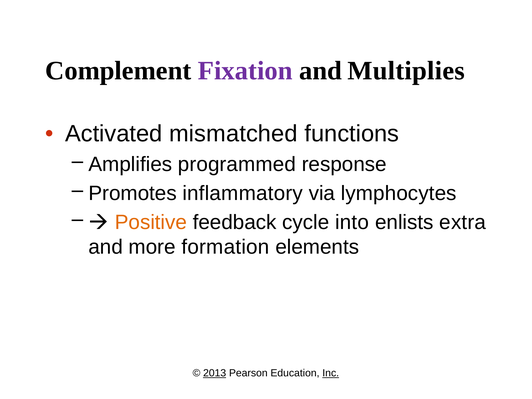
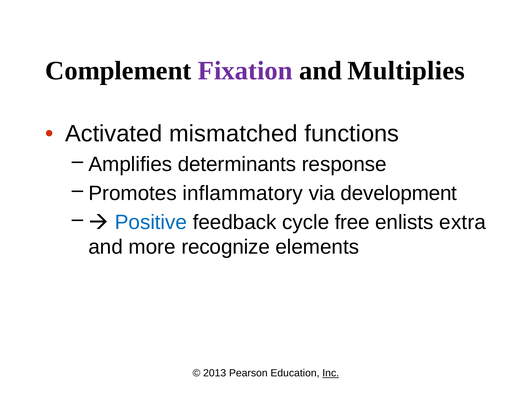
programmed: programmed -> determinants
lymphocytes: lymphocytes -> development
Positive colour: orange -> blue
into: into -> free
formation: formation -> recognize
2013 underline: present -> none
